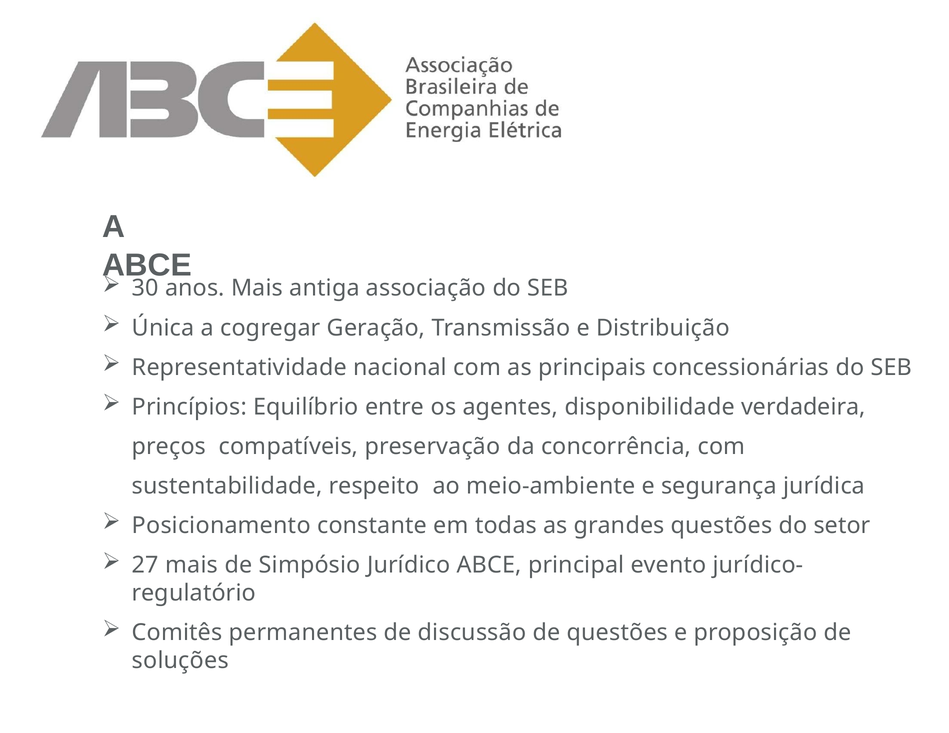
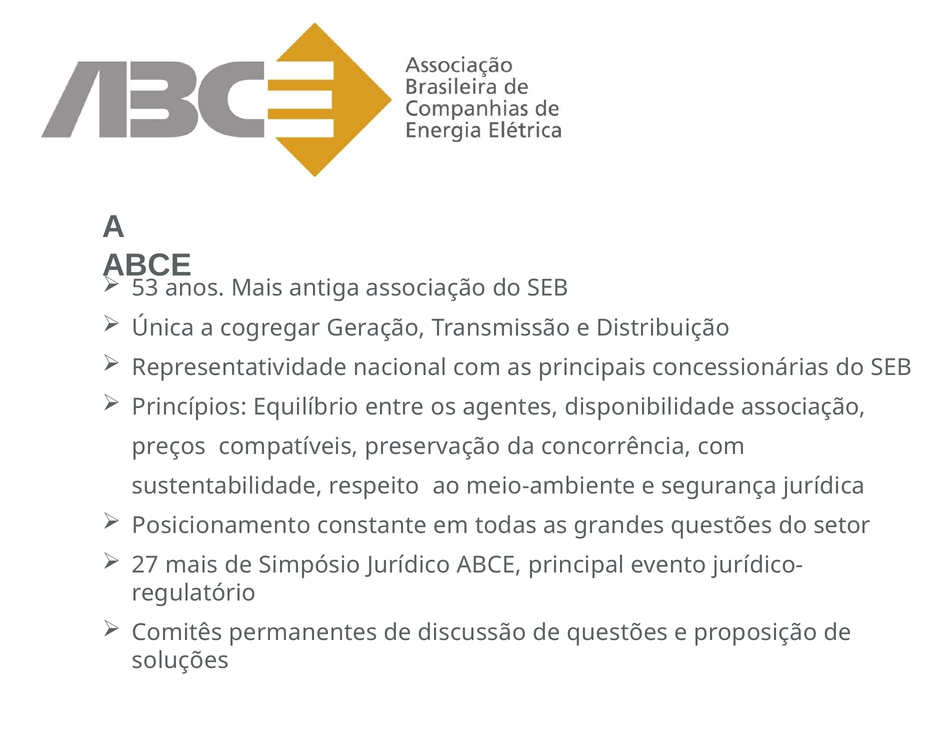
30: 30 -> 53
disponibilidade verdadeira: verdadeira -> associação
